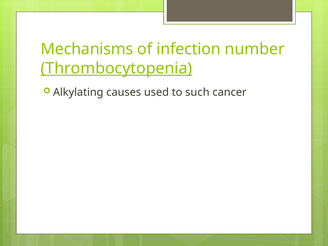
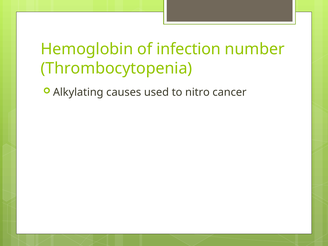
Mechanisms: Mechanisms -> Hemoglobin
Thrombocytopenia underline: present -> none
such: such -> nitro
